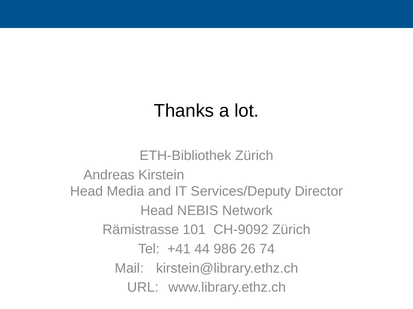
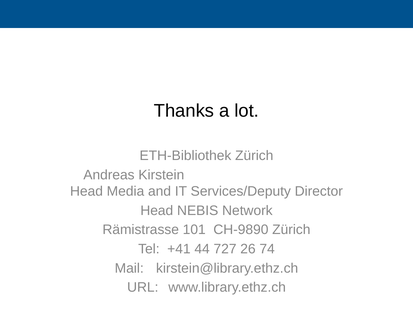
CH-9092: CH-9092 -> CH-9890
986: 986 -> 727
